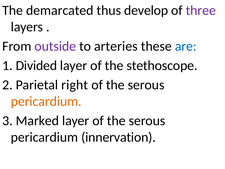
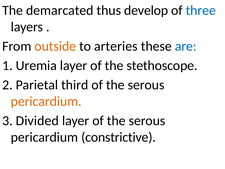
three colour: purple -> blue
outside colour: purple -> orange
Divided: Divided -> Uremia
right: right -> third
Marked: Marked -> Divided
innervation: innervation -> constrictive
